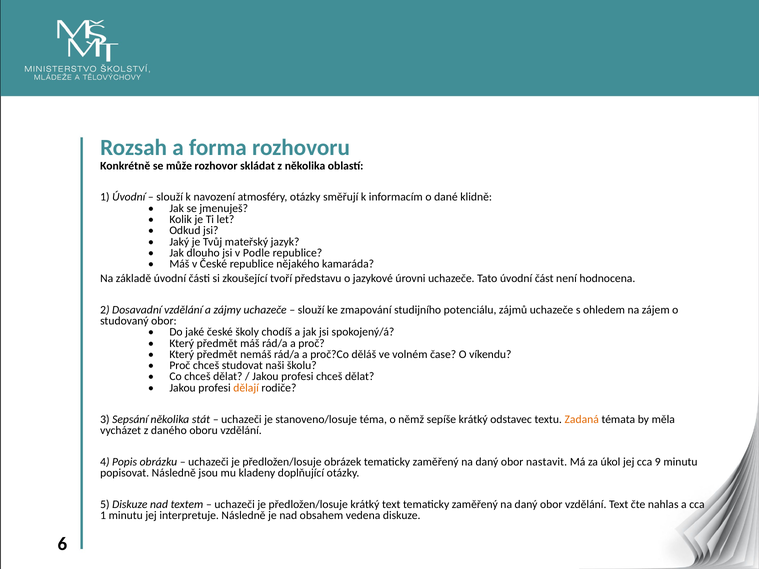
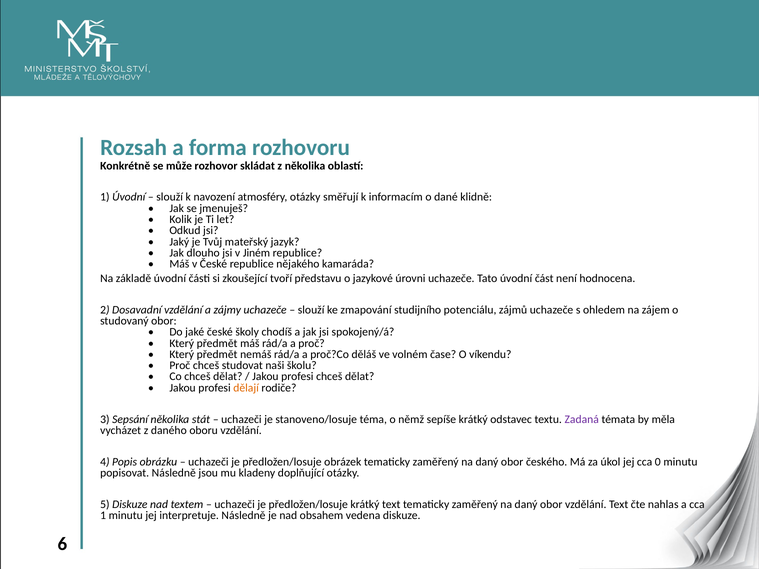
Podle: Podle -> Jiném
Zadaná colour: orange -> purple
nastavit: nastavit -> českého
9: 9 -> 0
